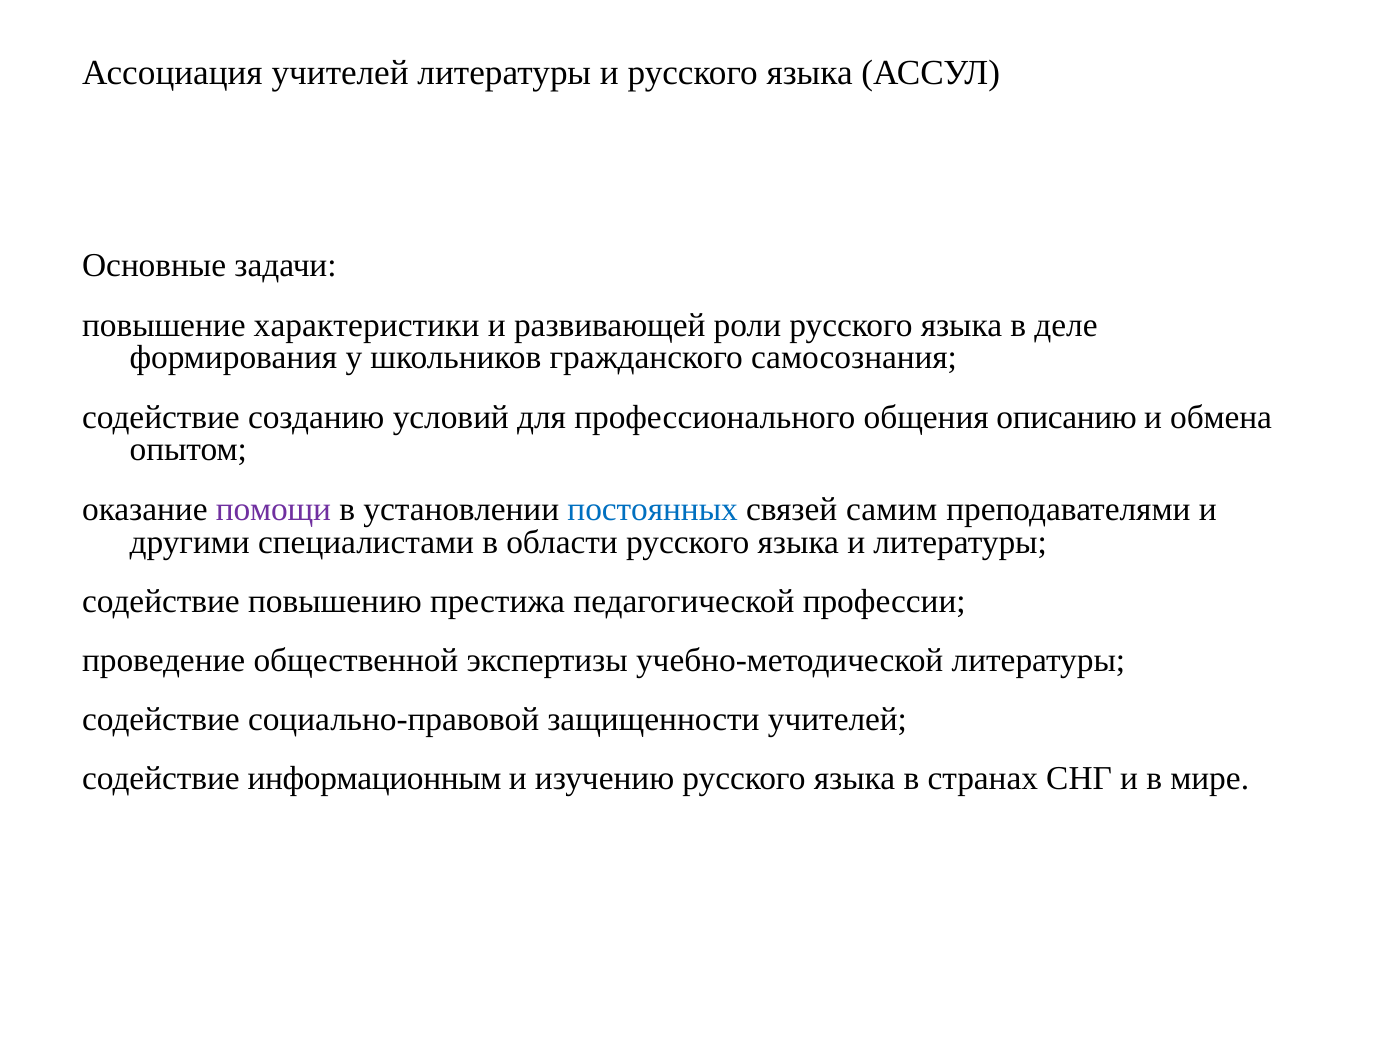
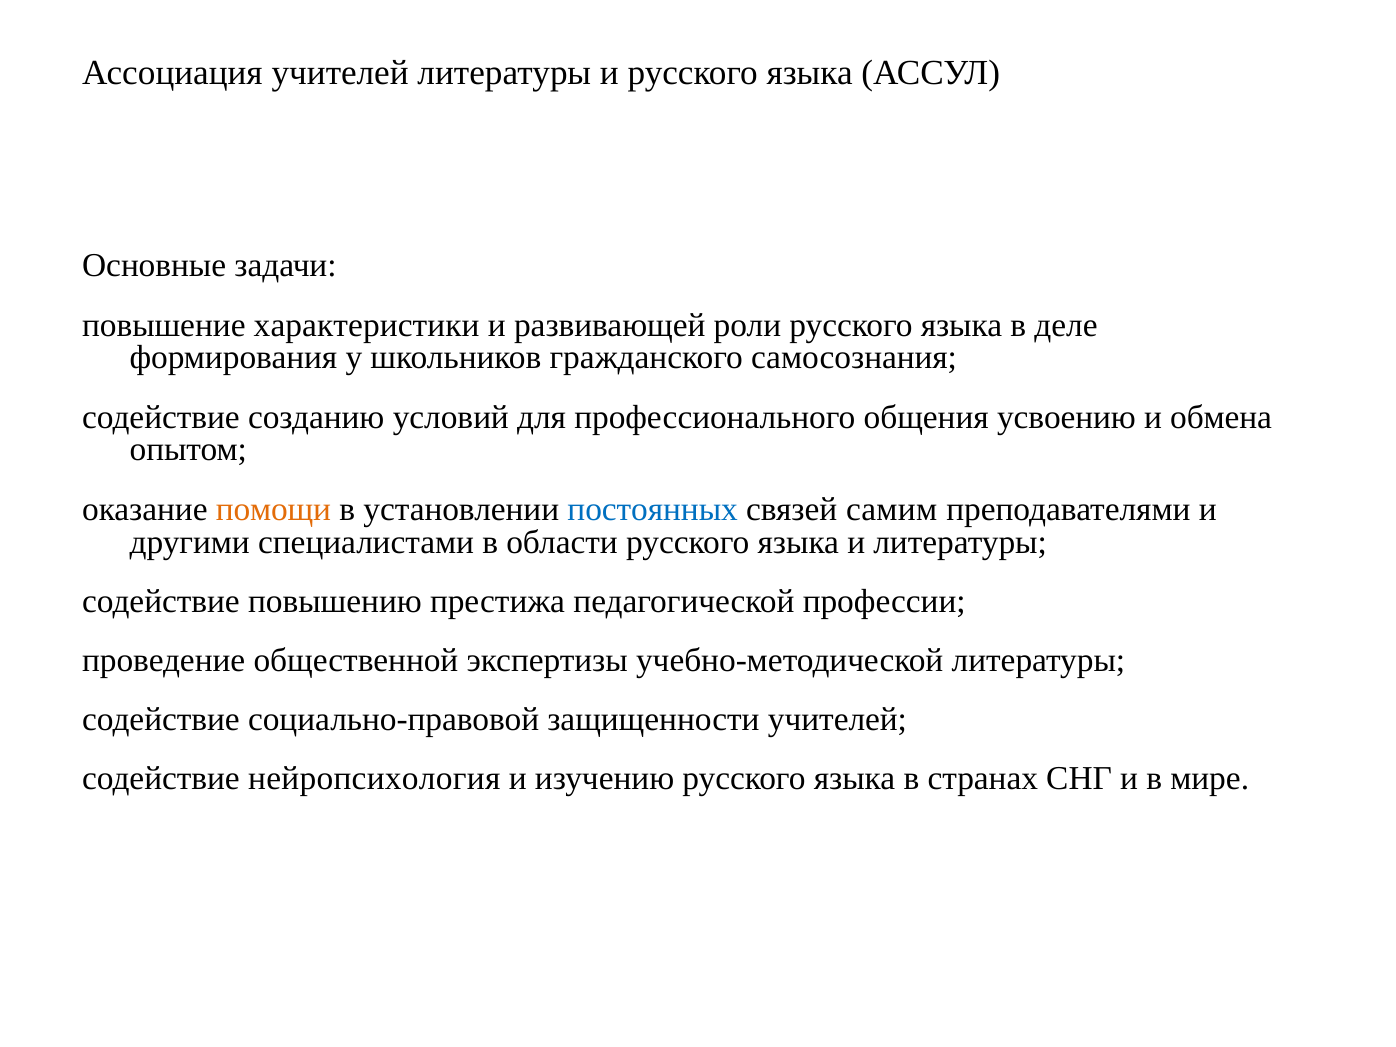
описанию: описанию -> усвоению
помощи colour: purple -> orange
информационным: информационным -> нейропсихология
